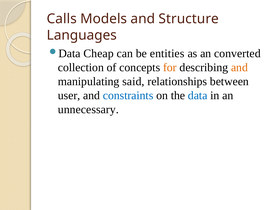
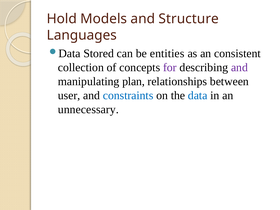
Calls: Calls -> Hold
Cheap: Cheap -> Stored
converted: converted -> consistent
for colour: orange -> purple
and at (239, 68) colour: orange -> purple
said: said -> plan
